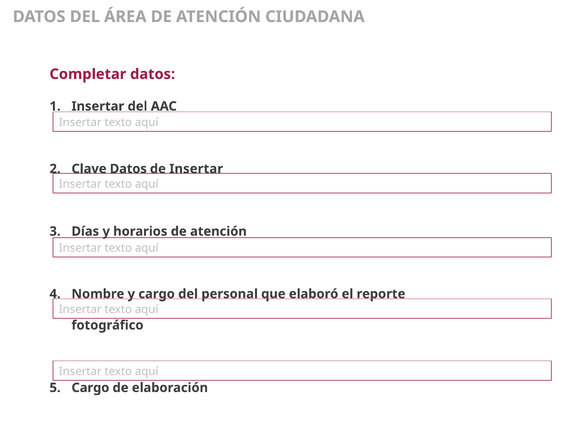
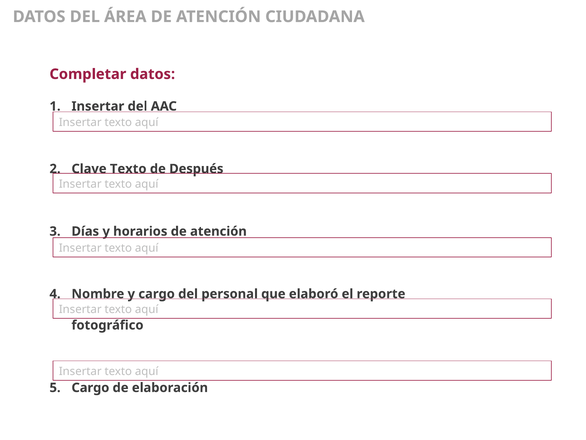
Clave Datos: Datos -> Texto
de Insertar: Insertar -> Después
